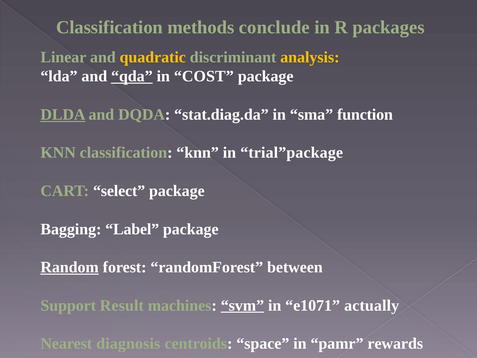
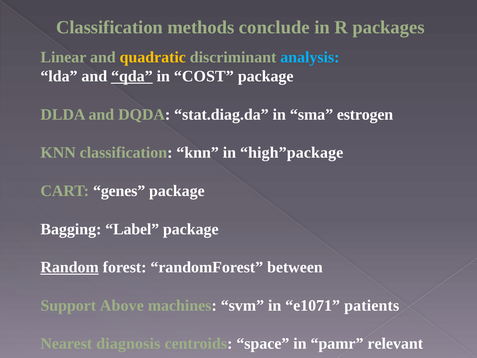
analysis colour: yellow -> light blue
DLDA underline: present -> none
function: function -> estrogen
trial”package: trial”package -> high”package
select: select -> genes
Result: Result -> Above
svm underline: present -> none
actually: actually -> patients
rewards: rewards -> relevant
